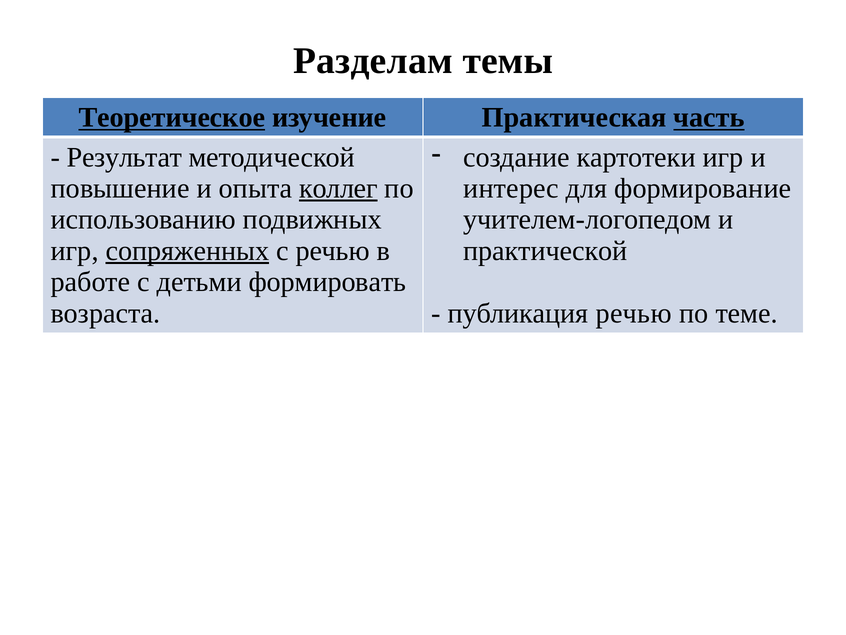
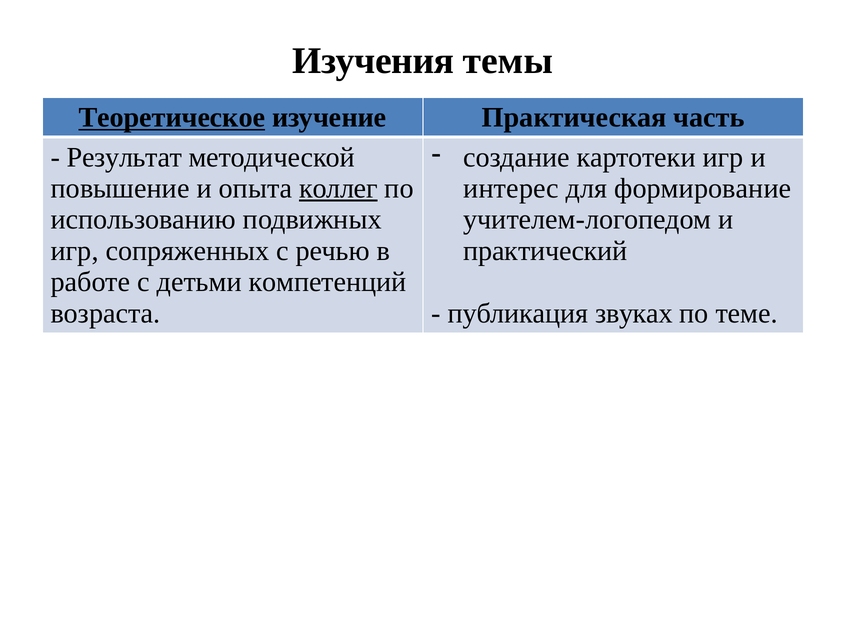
Разделам: Разделам -> Изучения
часть underline: present -> none
сопряженных underline: present -> none
практической: практической -> практический
формировать: формировать -> компетенций
публикация речью: речью -> звуках
